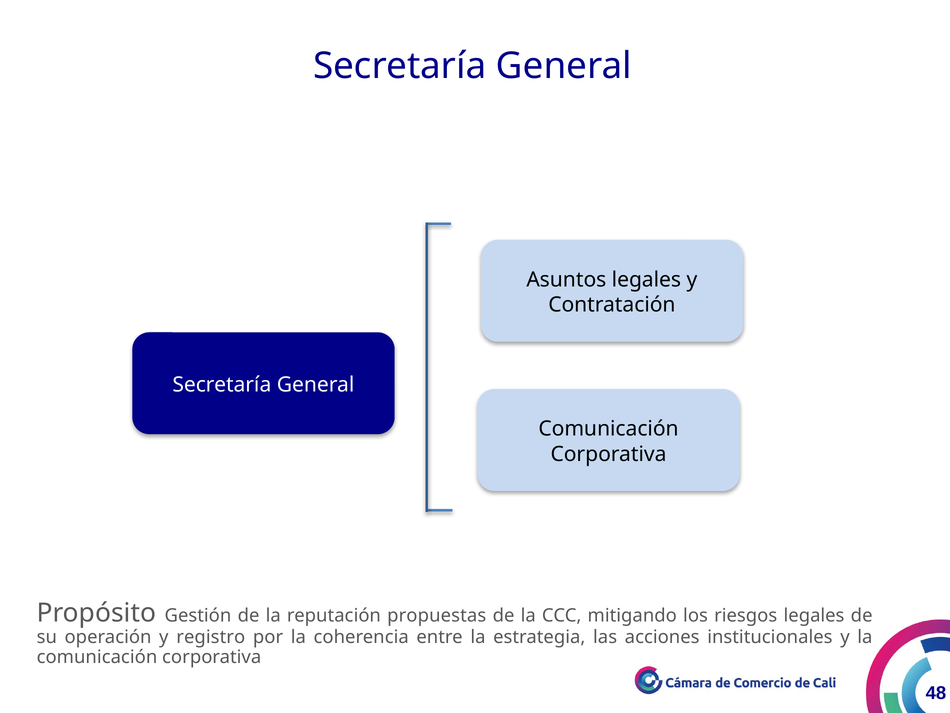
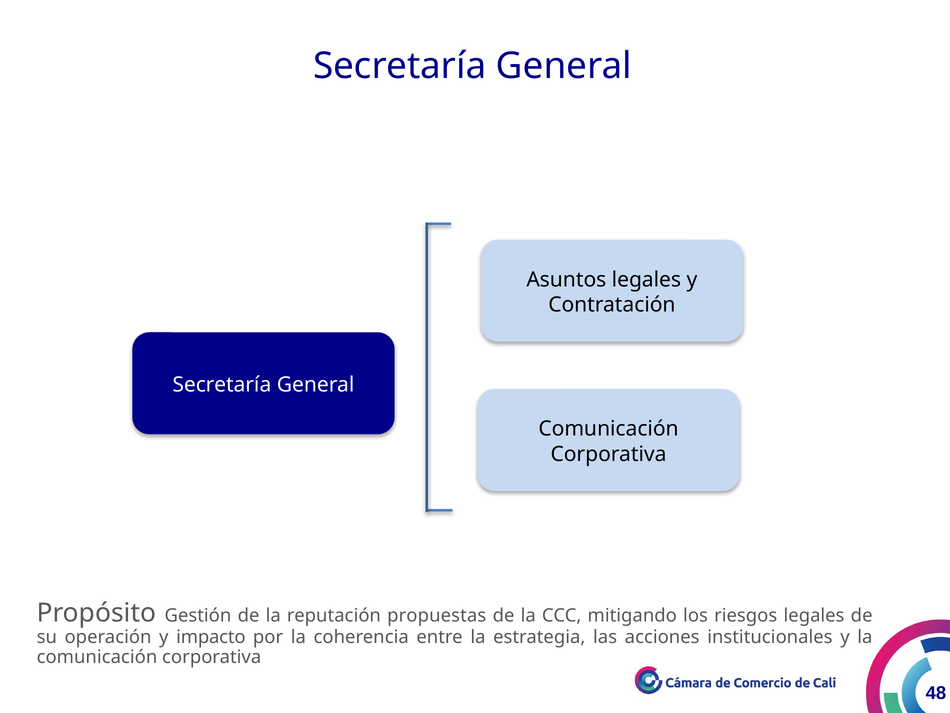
registro: registro -> impacto
